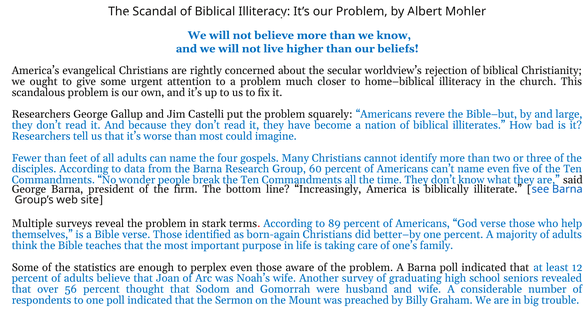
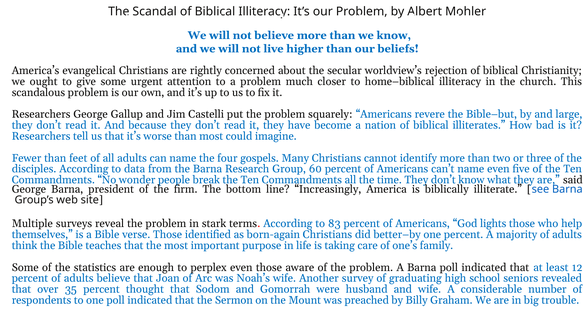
89: 89 -> 83
God verse: verse -> lights
56: 56 -> 35
